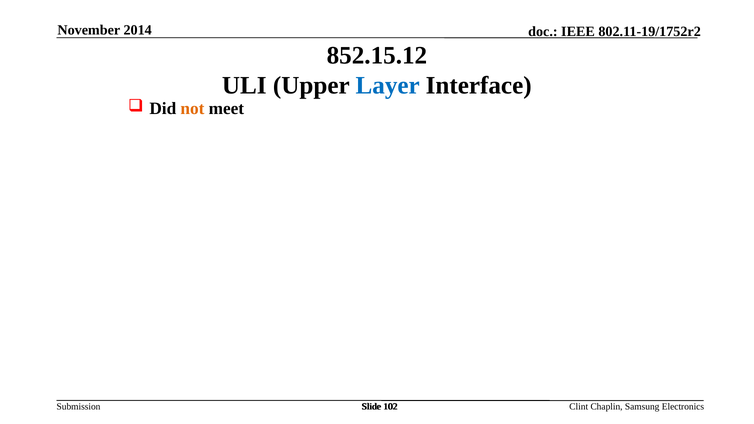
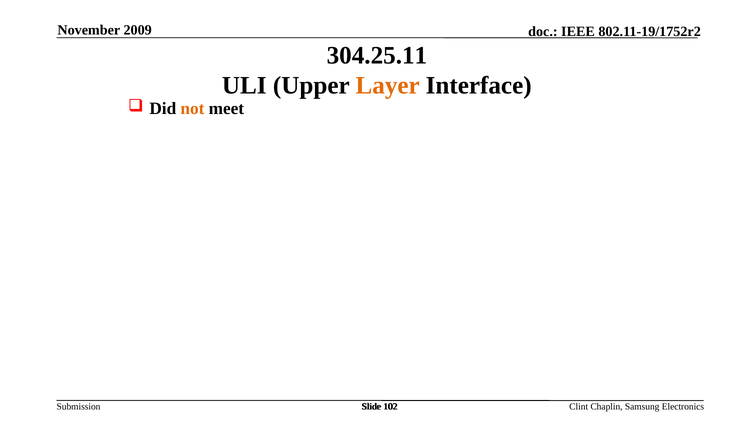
2014: 2014 -> 2009
852.15.12: 852.15.12 -> 304.25.11
Layer colour: blue -> orange
